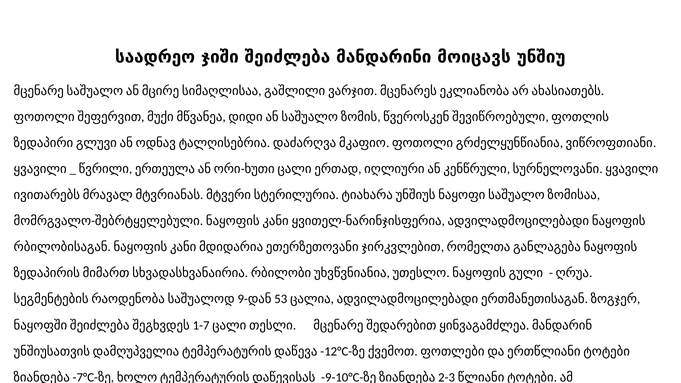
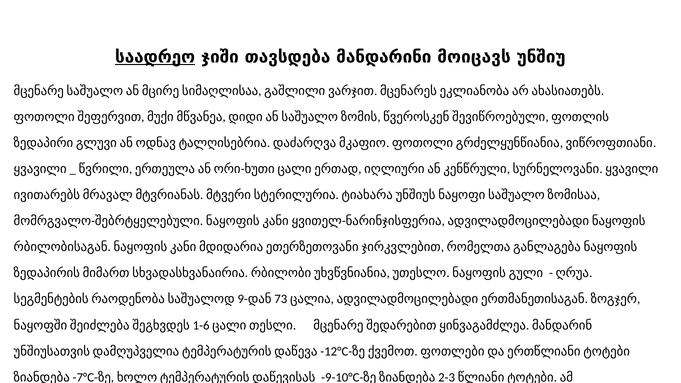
საადრეო underline: none -> present
შეიძლება: შეიძლება -> თავსდება
53: 53 -> 73
1-7: 1-7 -> 1-6
